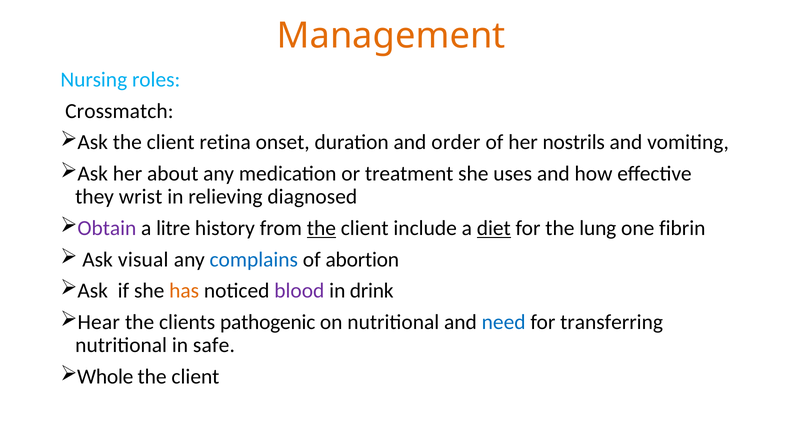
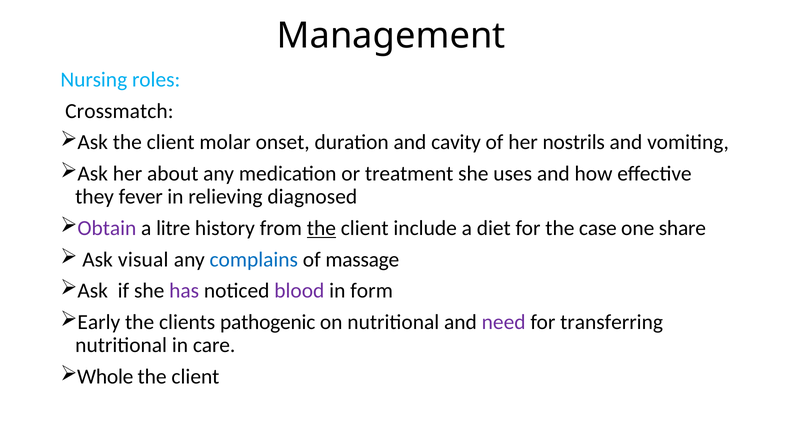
Management colour: orange -> black
retina: retina -> molar
order: order -> cavity
wrist: wrist -> fever
diet underline: present -> none
lung: lung -> case
fibrin: fibrin -> share
abortion: abortion -> massage
has colour: orange -> purple
drink: drink -> form
Hear: Hear -> Early
need colour: blue -> purple
safe: safe -> care
